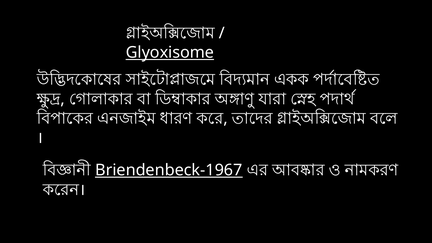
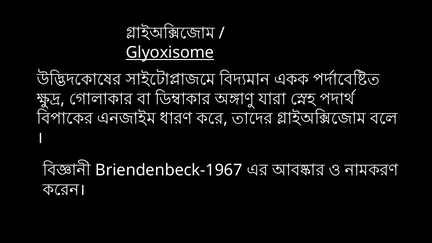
Briendenbeck-1967 underline: present -> none
